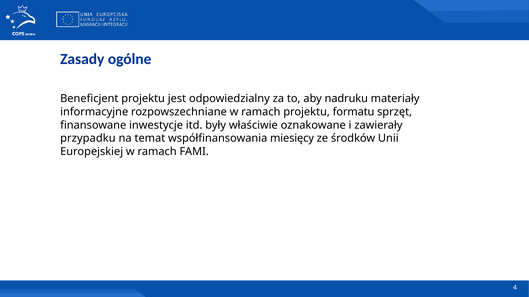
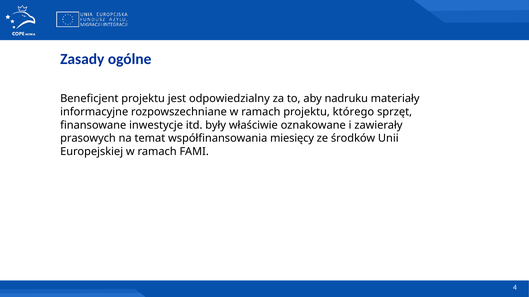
formatu: formatu -> którego
przypadku: przypadku -> prasowych
